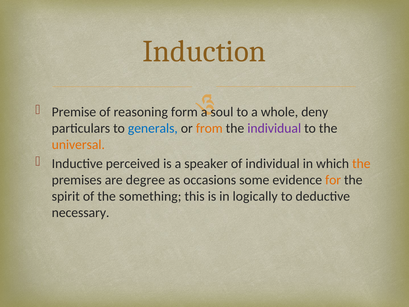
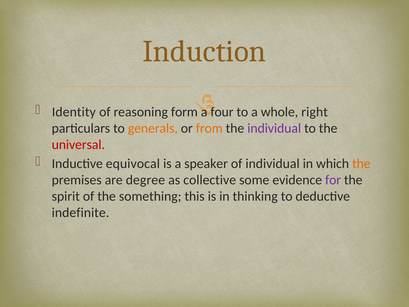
Premise: Premise -> Identity
soul: soul -> four
deny: deny -> right
generals colour: blue -> orange
universal colour: orange -> red
perceived: perceived -> equivocal
occasions: occasions -> collective
for colour: orange -> purple
logically: logically -> thinking
necessary: necessary -> indefinite
